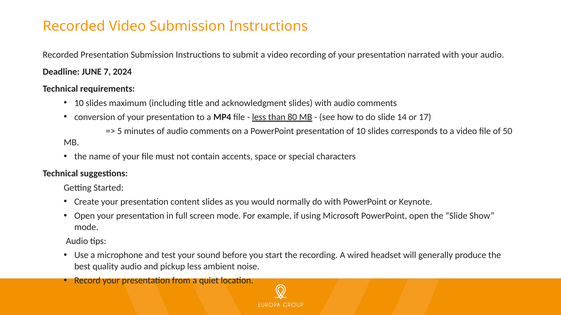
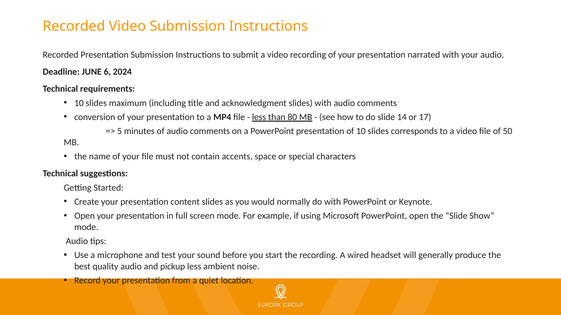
7: 7 -> 6
